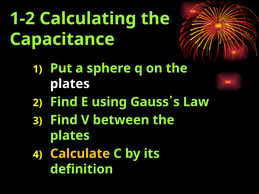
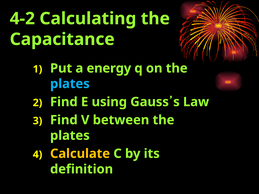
1-2: 1-2 -> 4-2
sphere: sphere -> energy
plates at (70, 84) colour: white -> light blue
